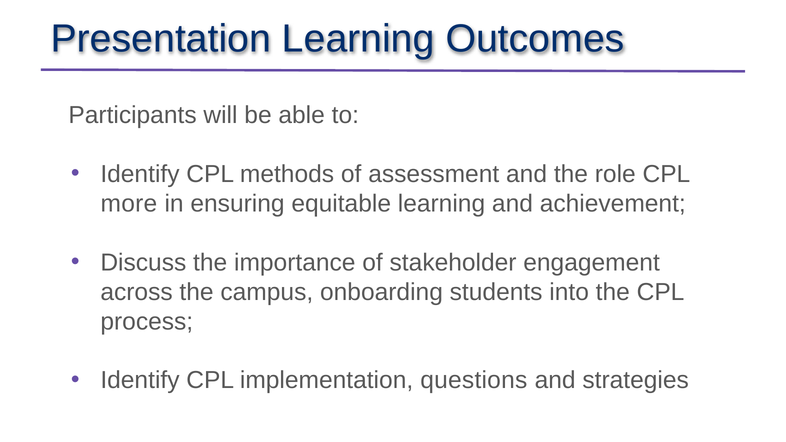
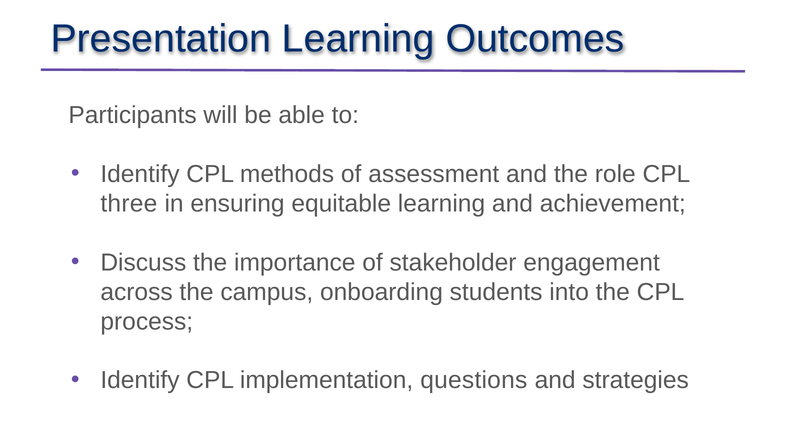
more: more -> three
